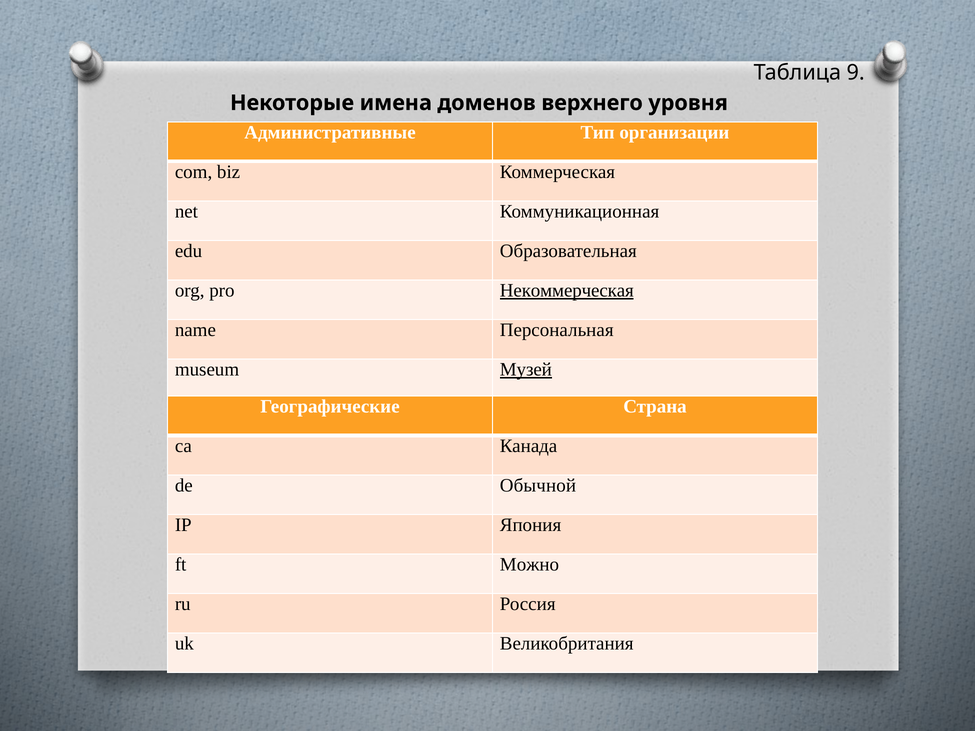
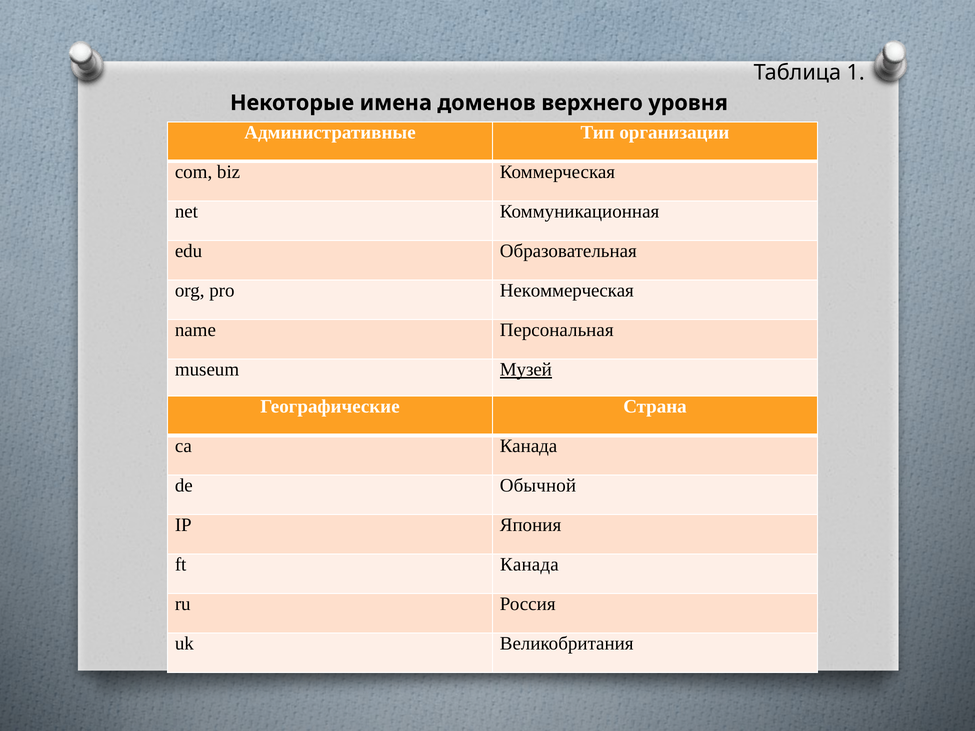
9: 9 -> 1
Некоммерческая underline: present -> none
ft Можно: Можно -> Канада
